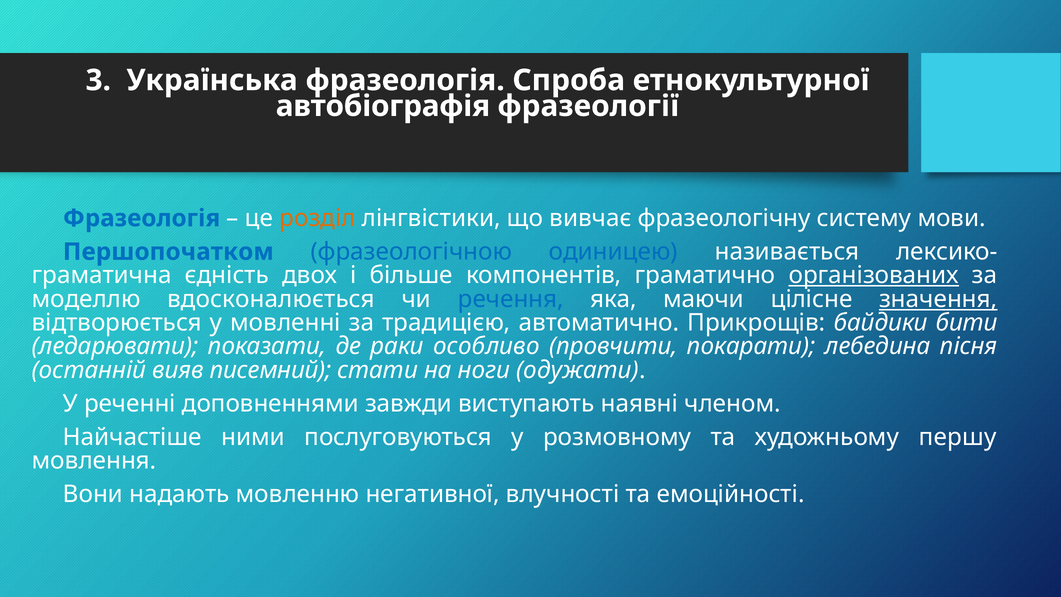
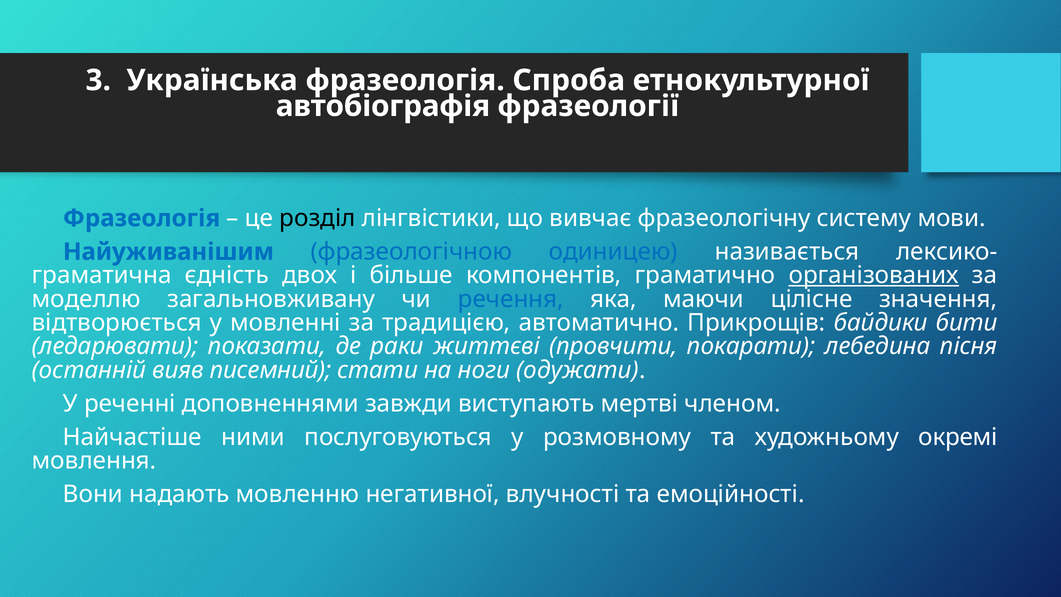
розділ colour: orange -> black
Першопочатком: Першопочатком -> Найуживанішим
вдосконалюється: вдосконалюється -> загальновживану
значення underline: present -> none
особливо: особливо -> життєві
наявні: наявні -> мертві
першу: першу -> окремі
